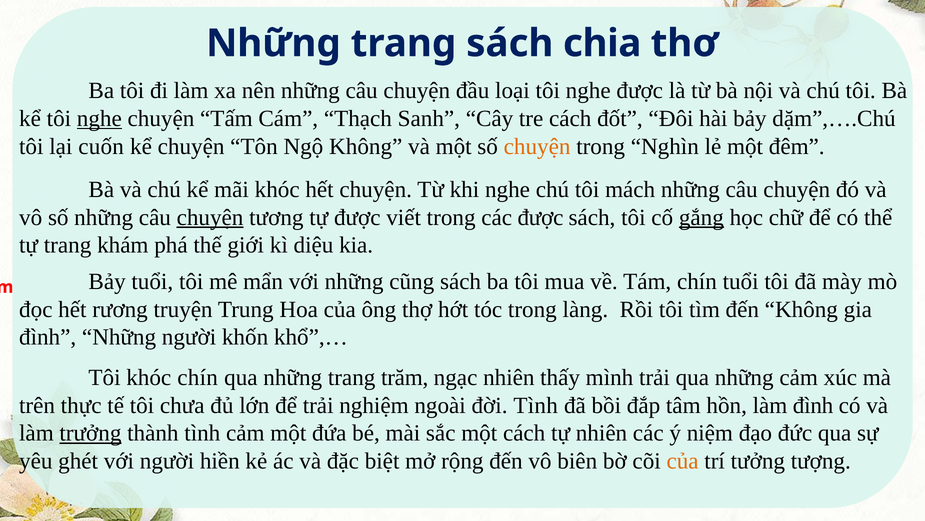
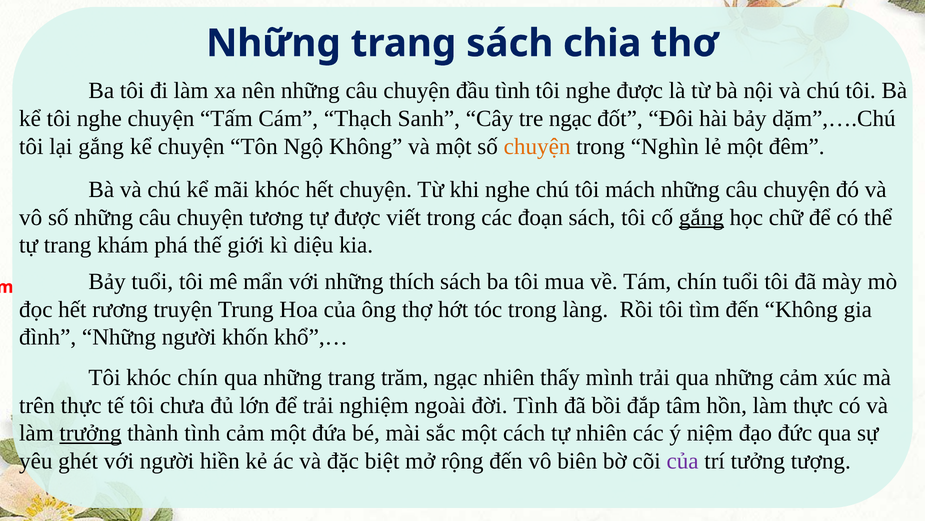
đầu loại: loại -> tình
nghe at (99, 118) underline: present -> none
tre cách: cách -> ngạc
lại cuốn: cuốn -> gắng
chuyện at (210, 217) underline: present -> none
các được: được -> đoạn
cũng: cũng -> thích
làm đình: đình -> thực
của at (683, 460) colour: orange -> purple
